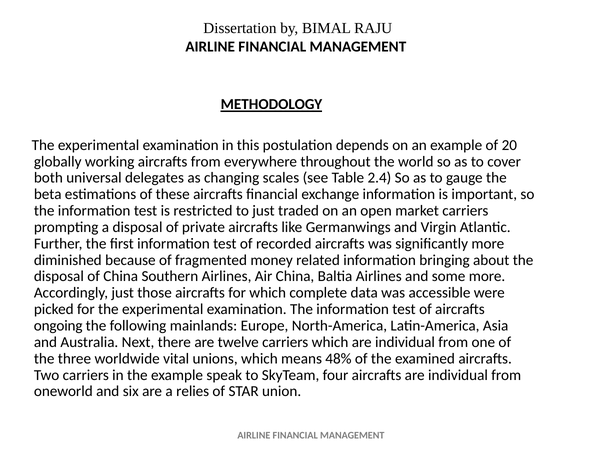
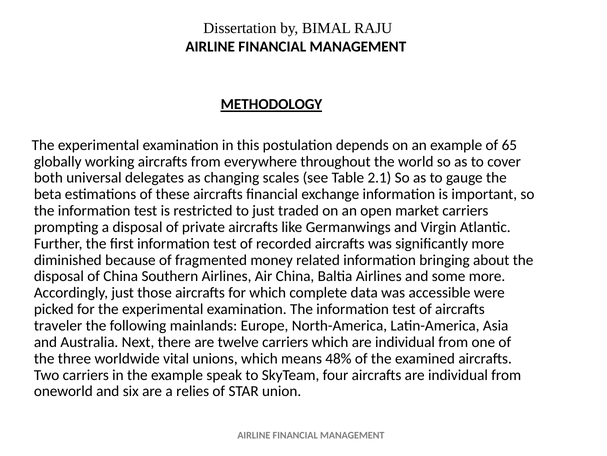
20: 20 -> 65
2.4: 2.4 -> 2.1
ongoing: ongoing -> traveler
